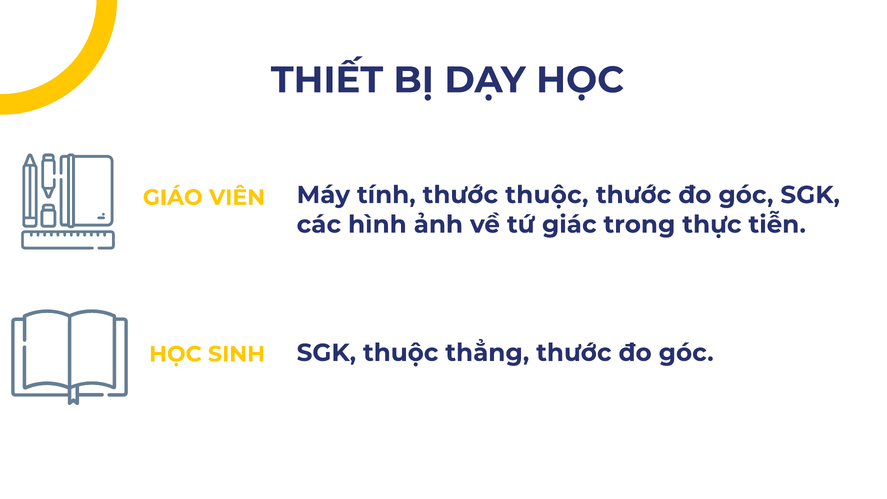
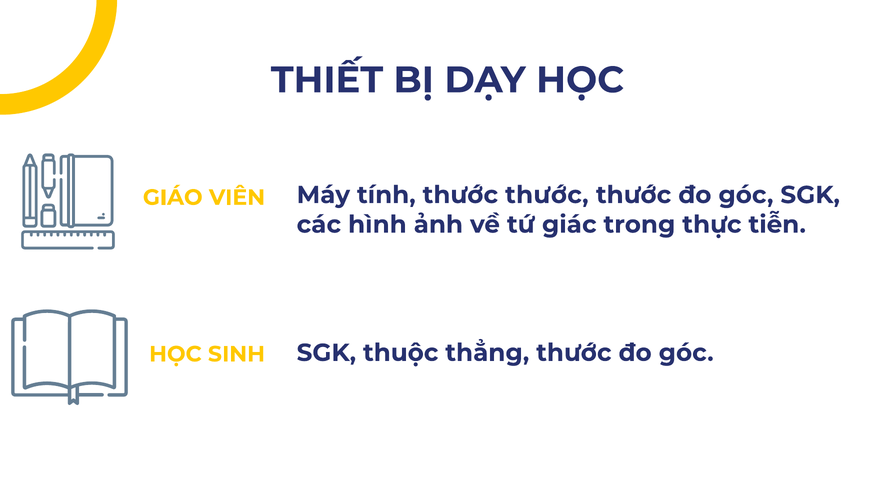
tính thước thuộc: thuộc -> thước
